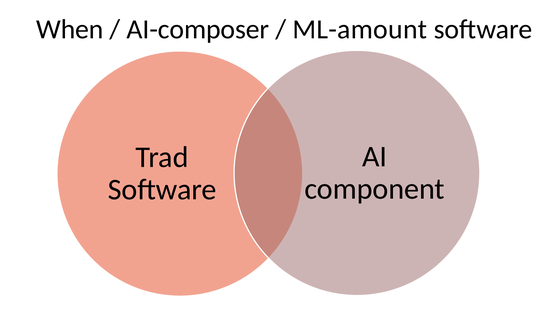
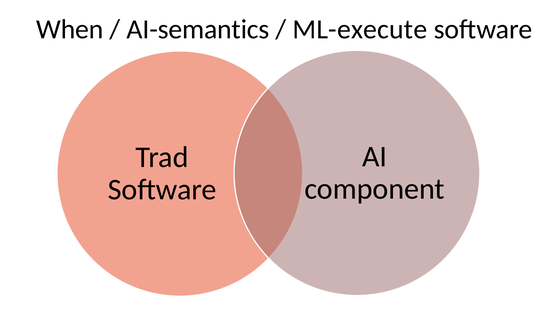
AI-composer: AI-composer -> AI-semantics
ML-amount: ML-amount -> ML-execute
